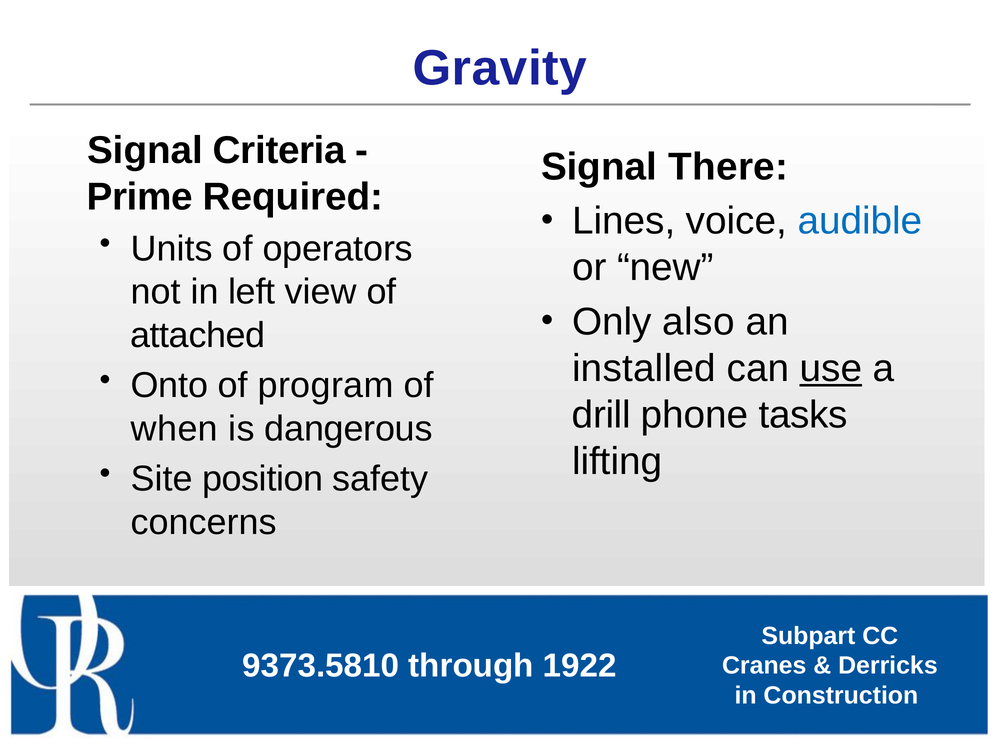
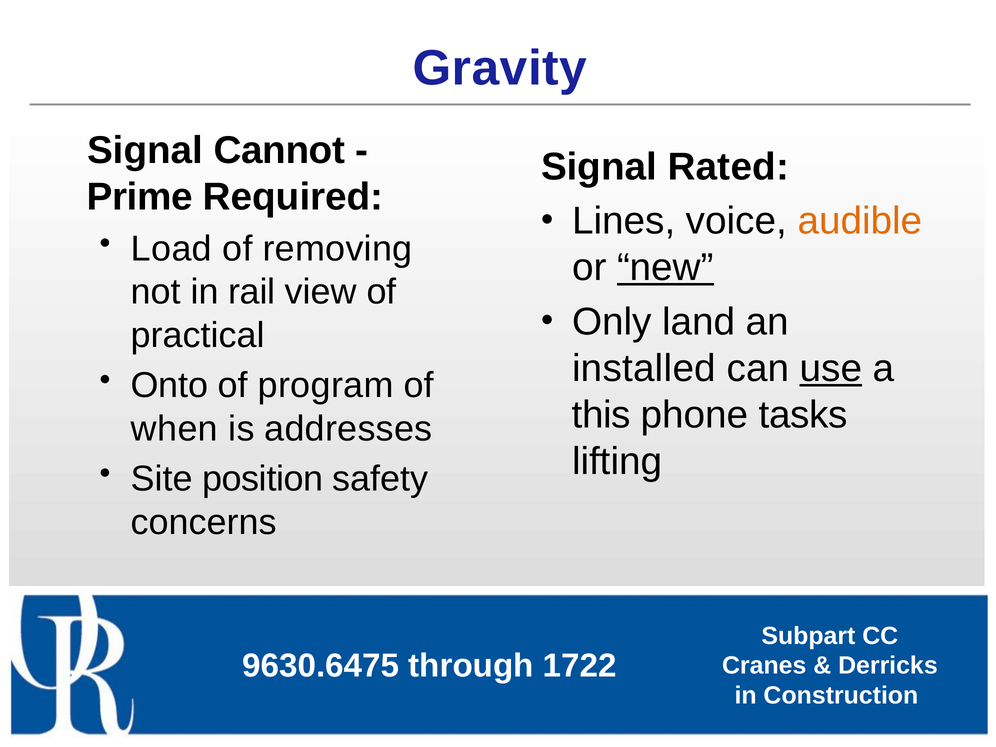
Criteria: Criteria -> Cannot
There: There -> Rated
audible colour: blue -> orange
Units: Units -> Load
operators: operators -> removing
new underline: none -> present
left: left -> rail
also: also -> land
attached: attached -> practical
drill: drill -> this
dangerous: dangerous -> addresses
9373.5810: 9373.5810 -> 9630.6475
1922: 1922 -> 1722
